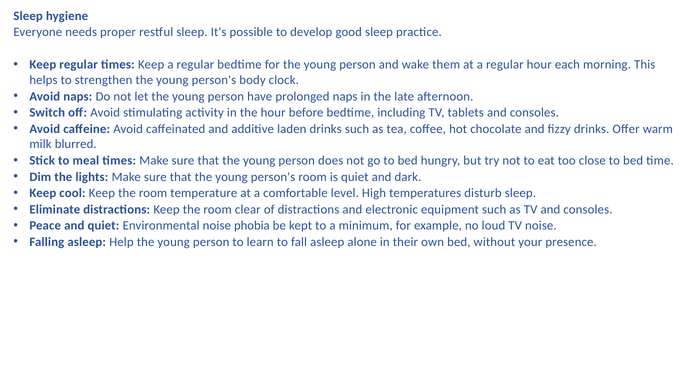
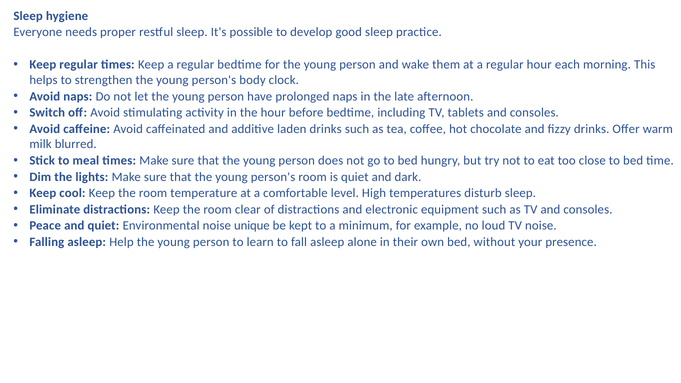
phobia: phobia -> unique
